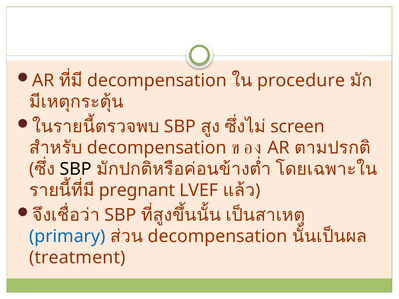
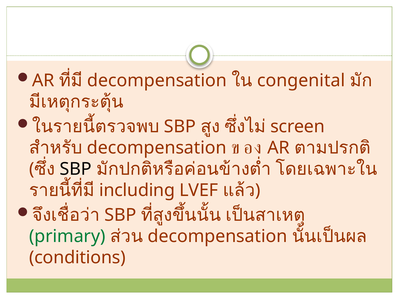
procedure: procedure -> congenital
pregnant: pregnant -> including
primary colour: blue -> green
treatment: treatment -> conditions
